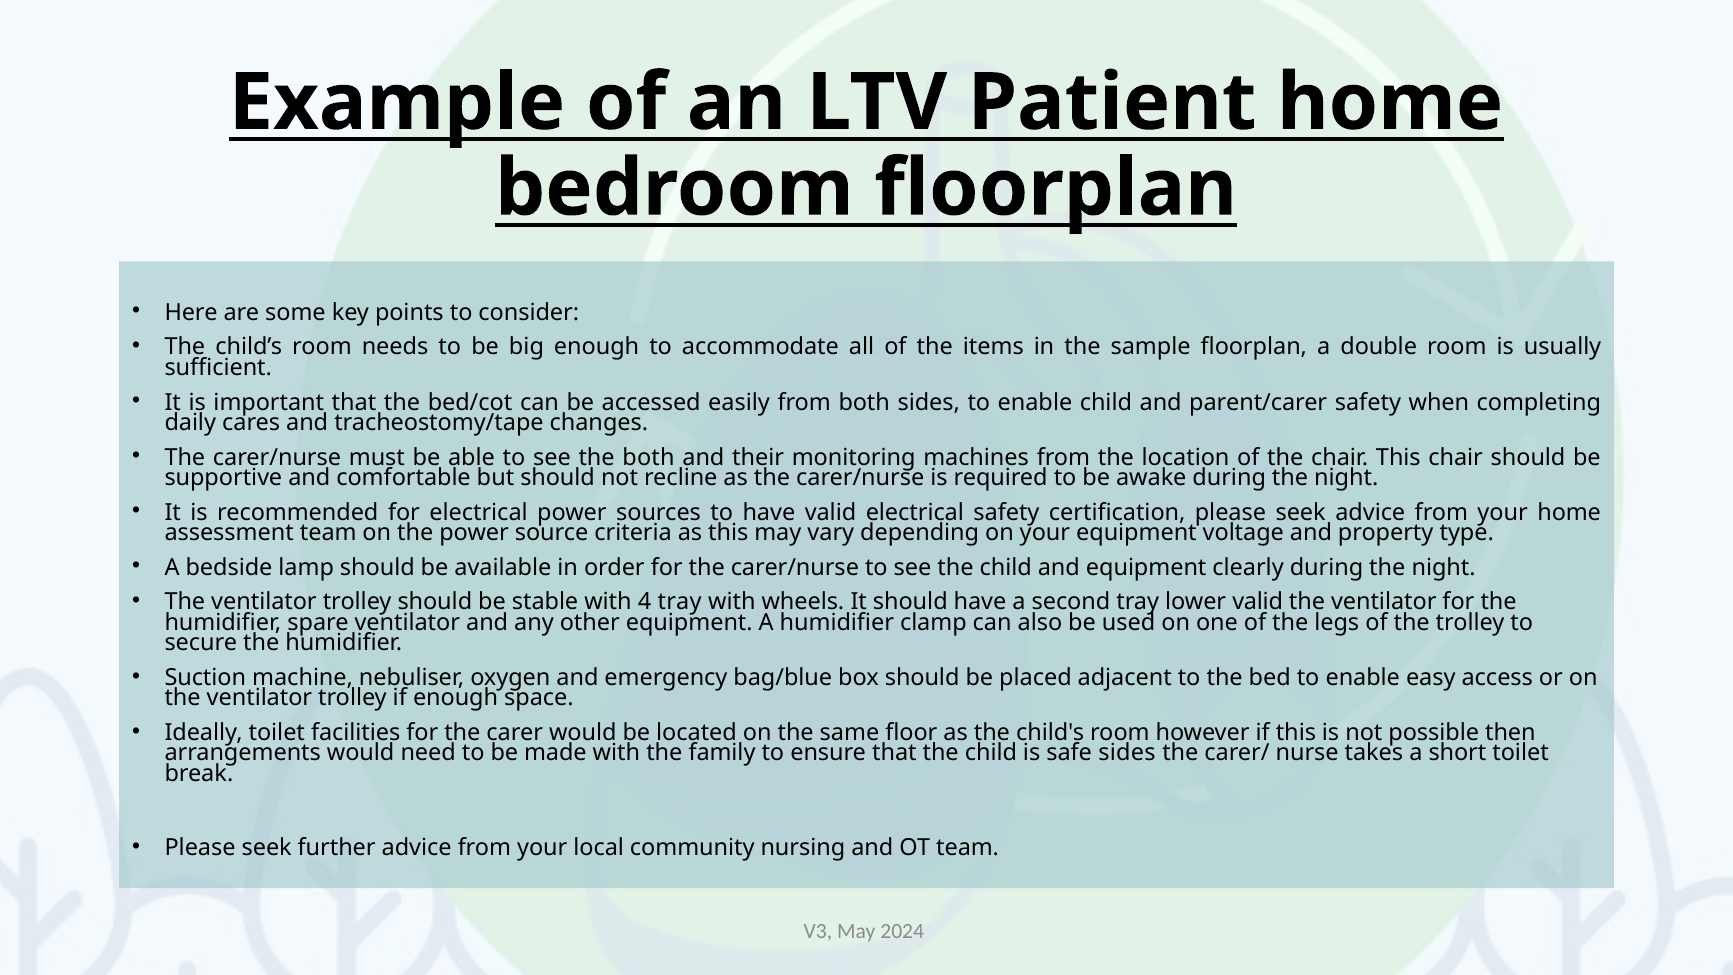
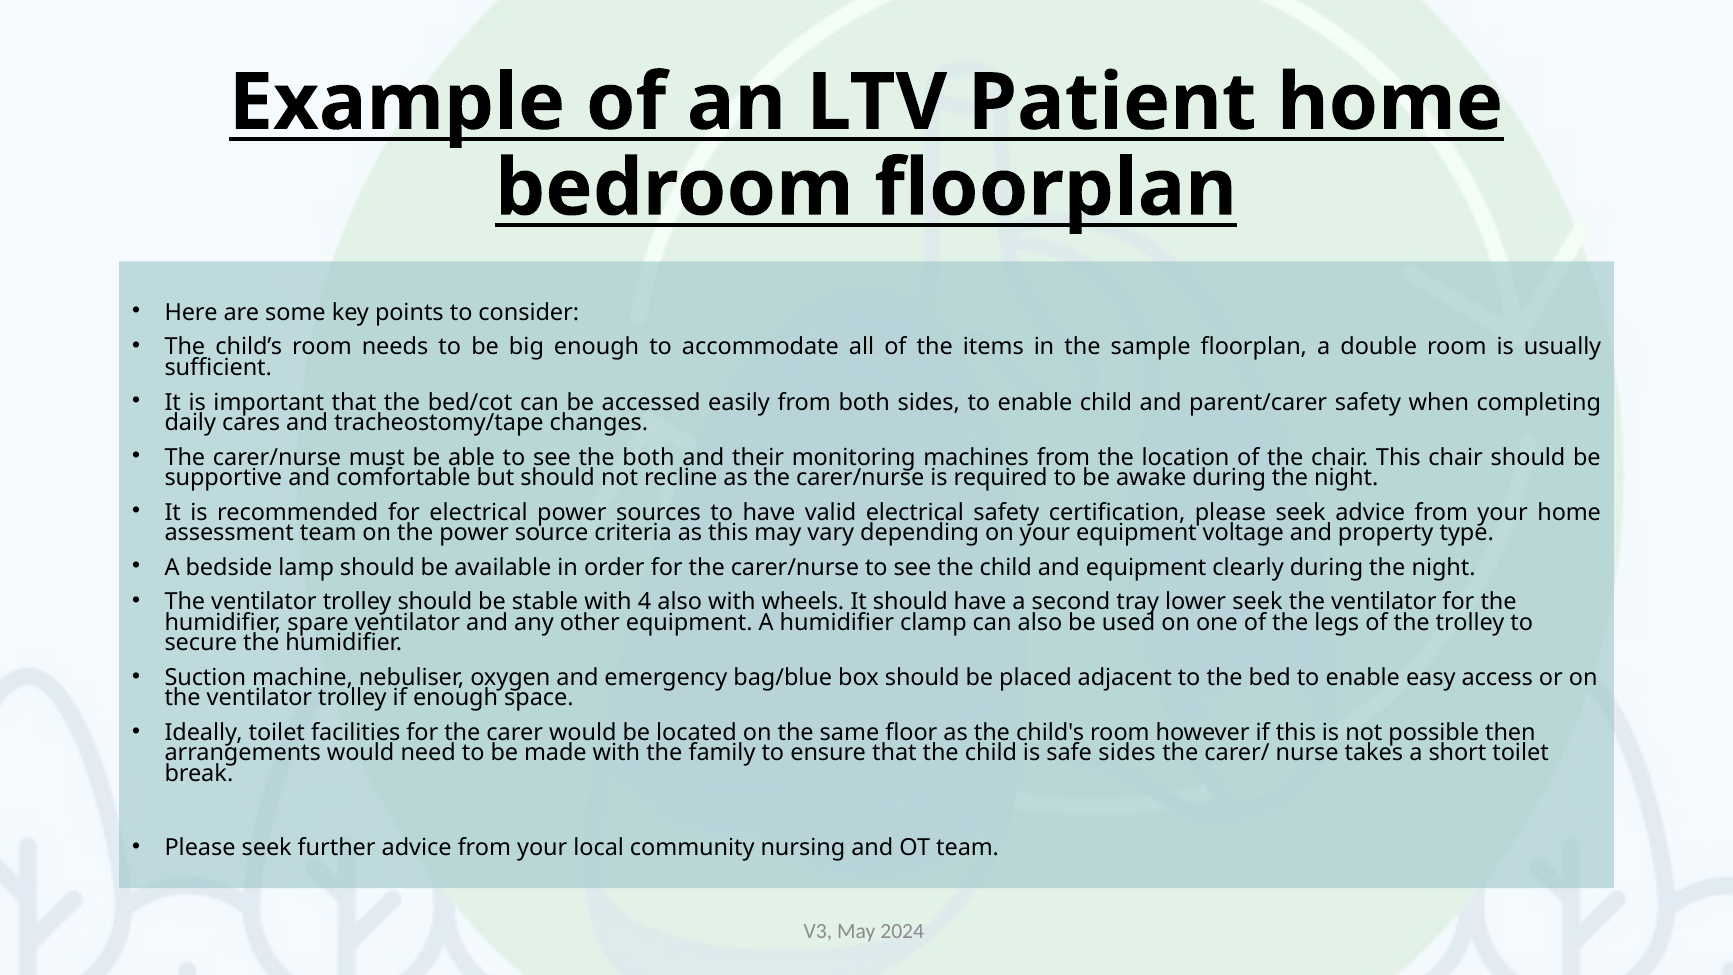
4 tray: tray -> also
lower valid: valid -> seek
